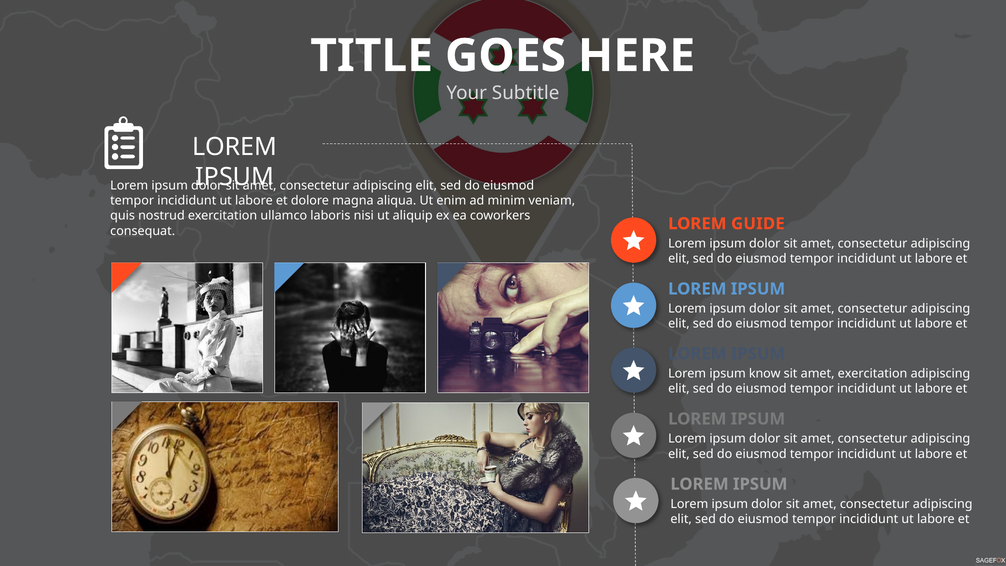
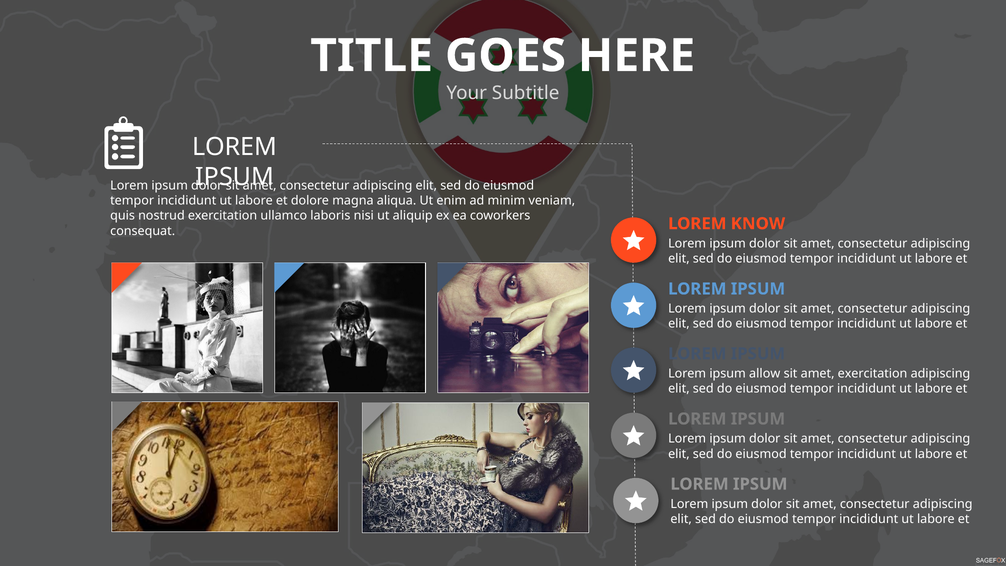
GUIDE: GUIDE -> KNOW
know: know -> allow
